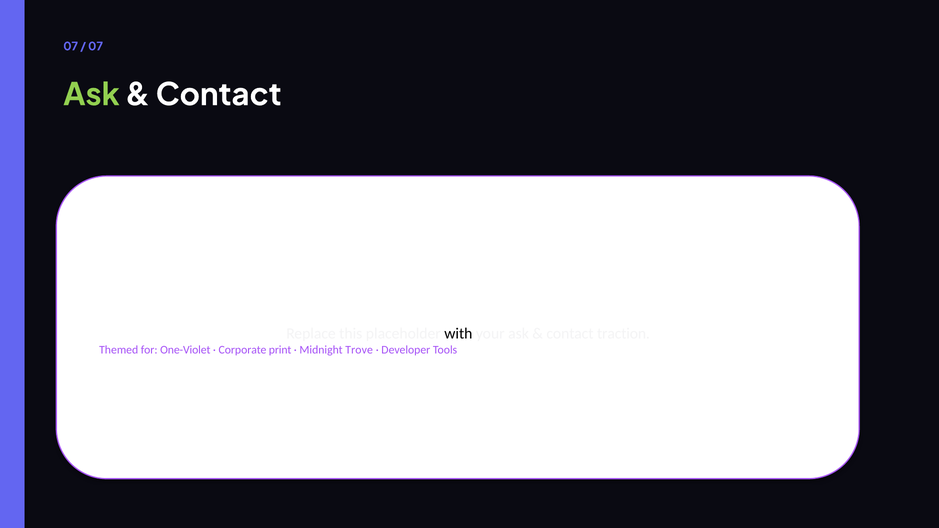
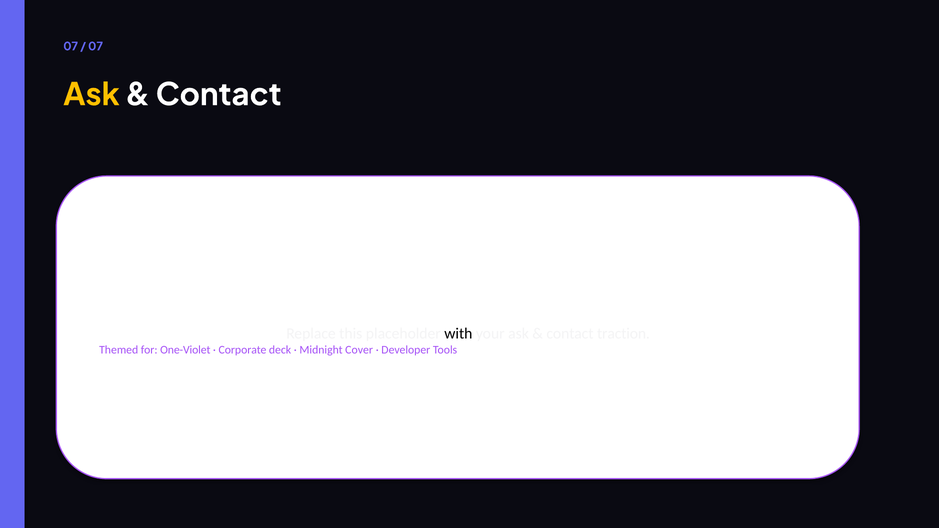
Ask at (91, 95) colour: light green -> yellow
print: print -> deck
Trove: Trove -> Cover
